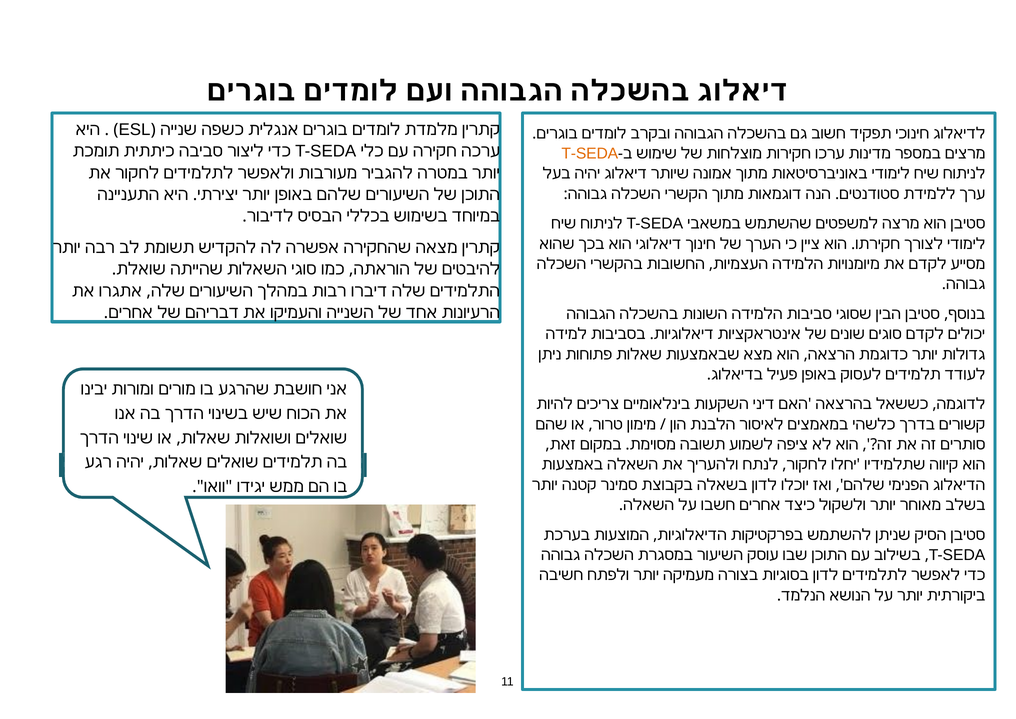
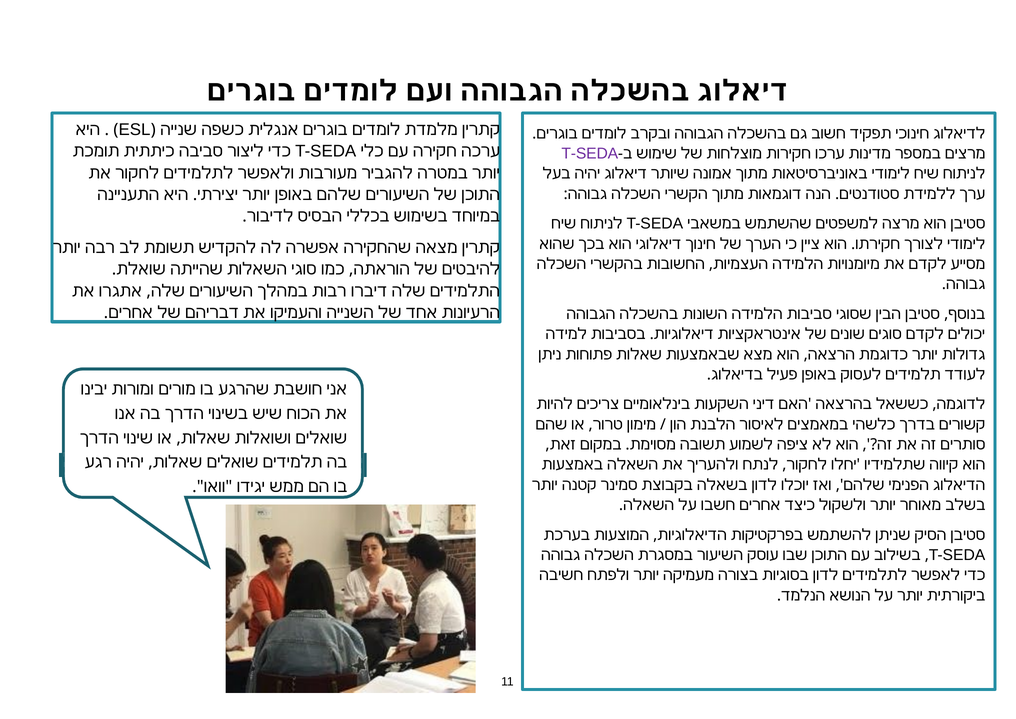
T-SEDA at (590, 153) colour: orange -> purple
